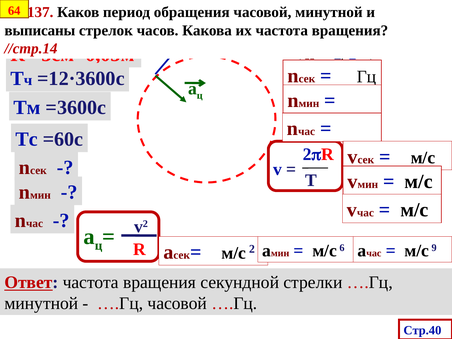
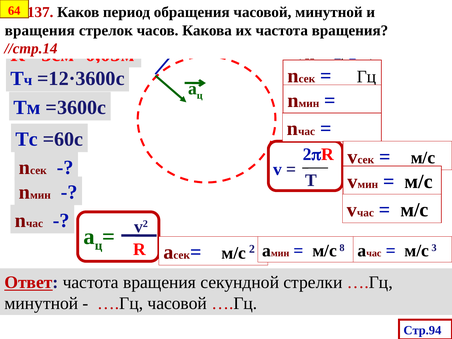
выписаны at (40, 30): выписаны -> вращения
6: 6 -> 8
9: 9 -> 3
Стр.40: Стр.40 -> Стр.94
